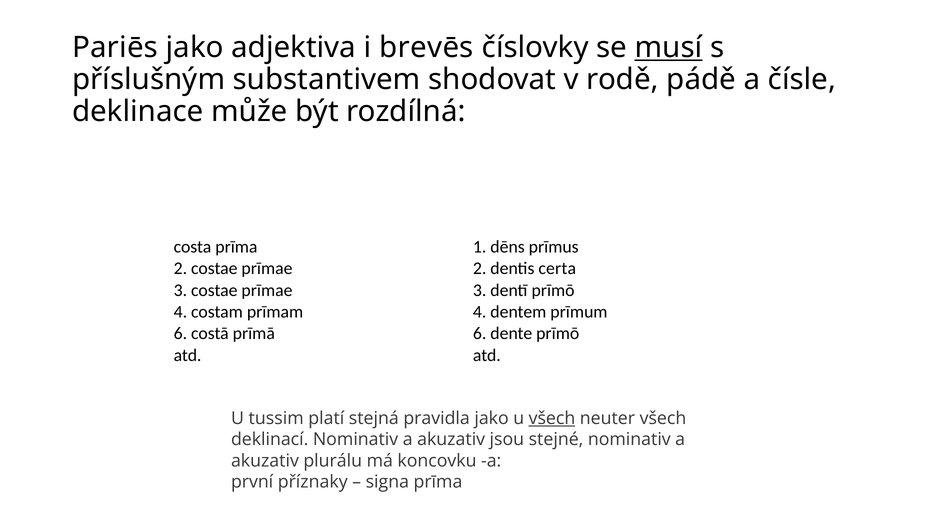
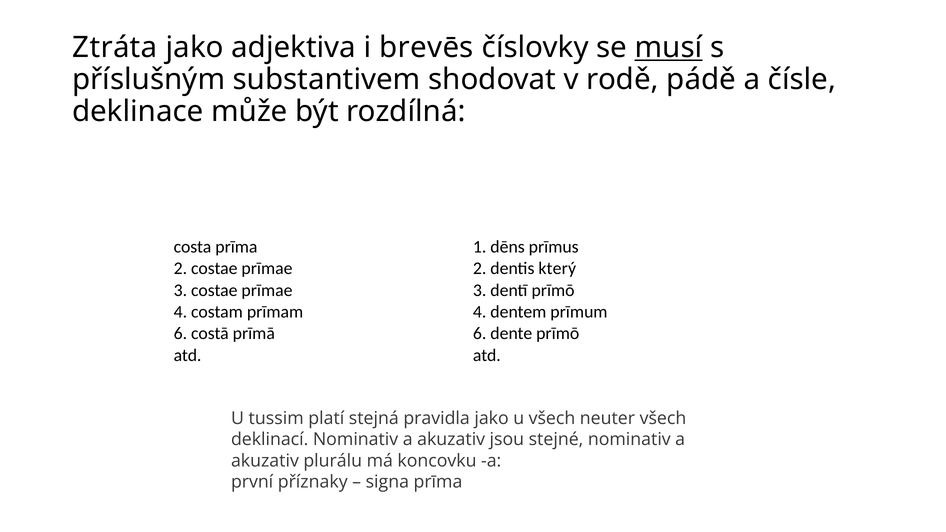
Pariēs: Pariēs -> Ztráta
certa: certa -> který
všech at (552, 418) underline: present -> none
